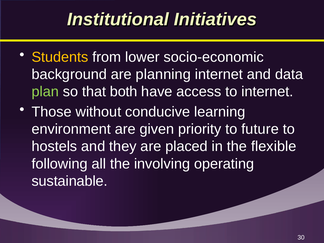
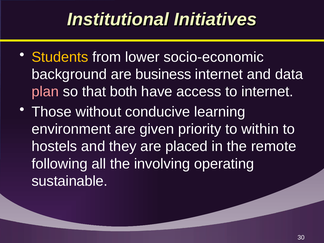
planning: planning -> business
plan colour: light green -> pink
future: future -> within
flexible: flexible -> remote
